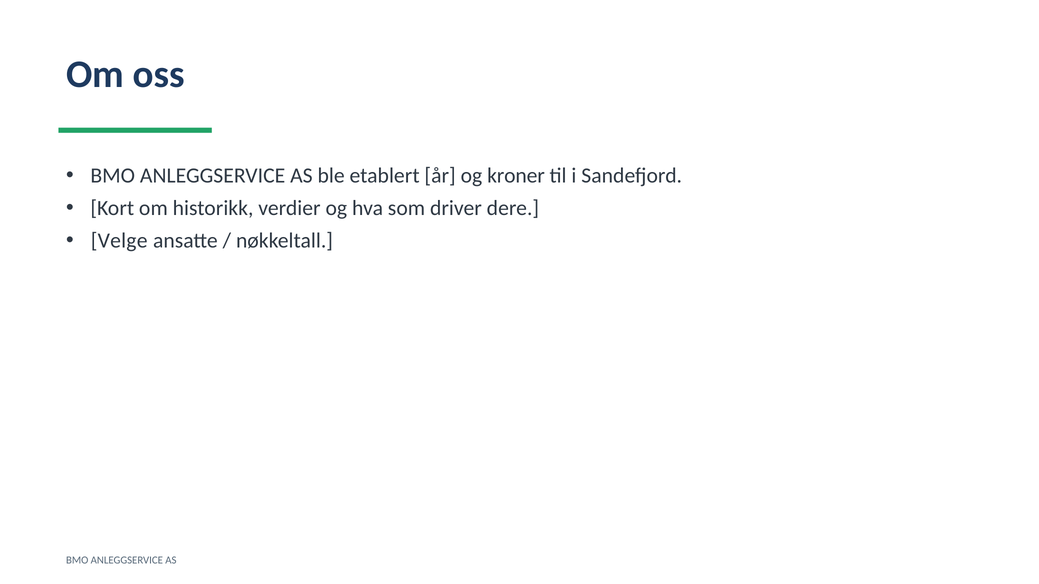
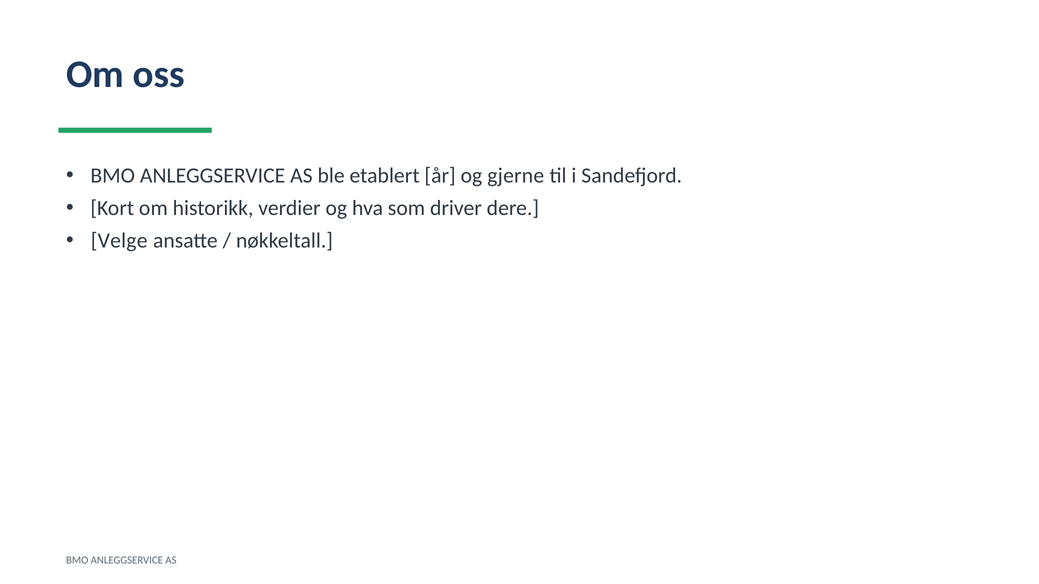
kroner: kroner -> gjerne
